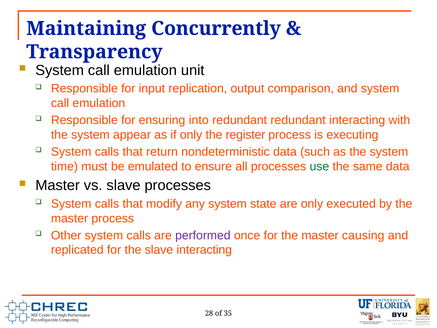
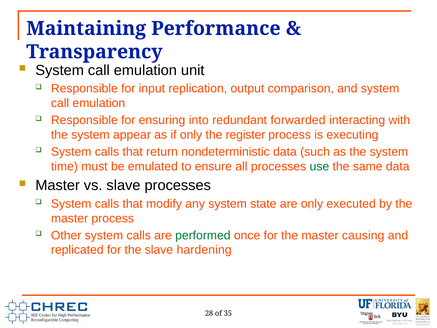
Concurrently: Concurrently -> Performance
redundant redundant: redundant -> forwarded
performed colour: purple -> green
slave interacting: interacting -> hardening
